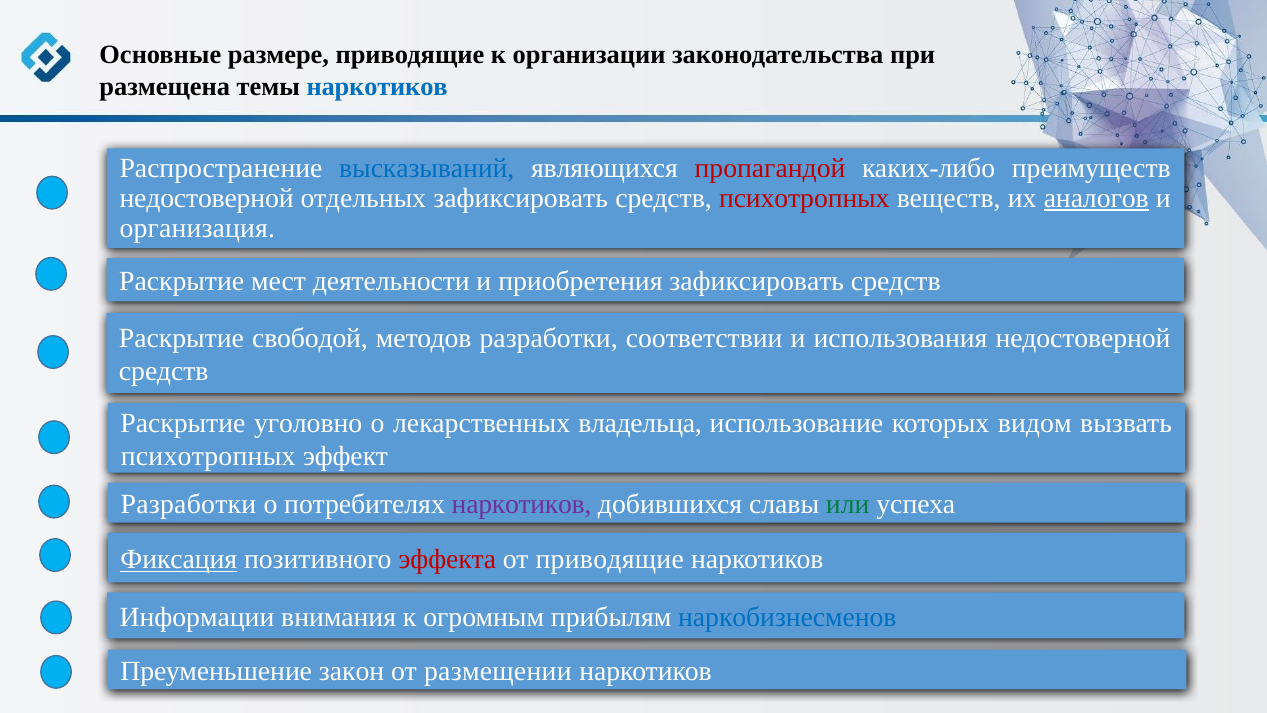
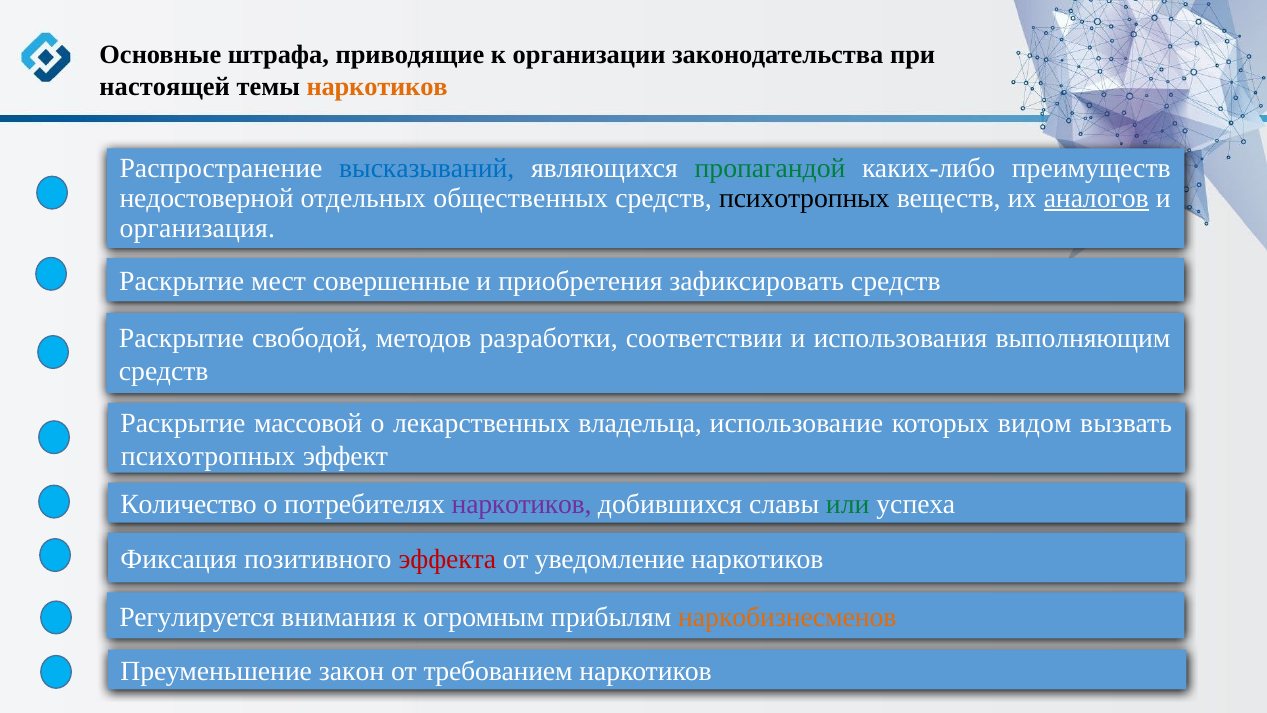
размере: размере -> штрафа
размещена: размещена -> настоящей
наркотиков at (377, 87) colour: blue -> orange
пропагандой colour: red -> green
отдельных зафиксировать: зафиксировать -> общественных
психотропных at (804, 198) colour: red -> black
деятельности: деятельности -> совершенные
использования недостоверной: недостоверной -> выполняющим
уголовно: уголовно -> массовой
Разработки at (188, 504): Разработки -> Количество
Фиксация underline: present -> none
от приводящие: приводящие -> уведомление
Информации: Информации -> Регулируется
наркобизнесменов colour: blue -> orange
размещении: размещении -> требованием
